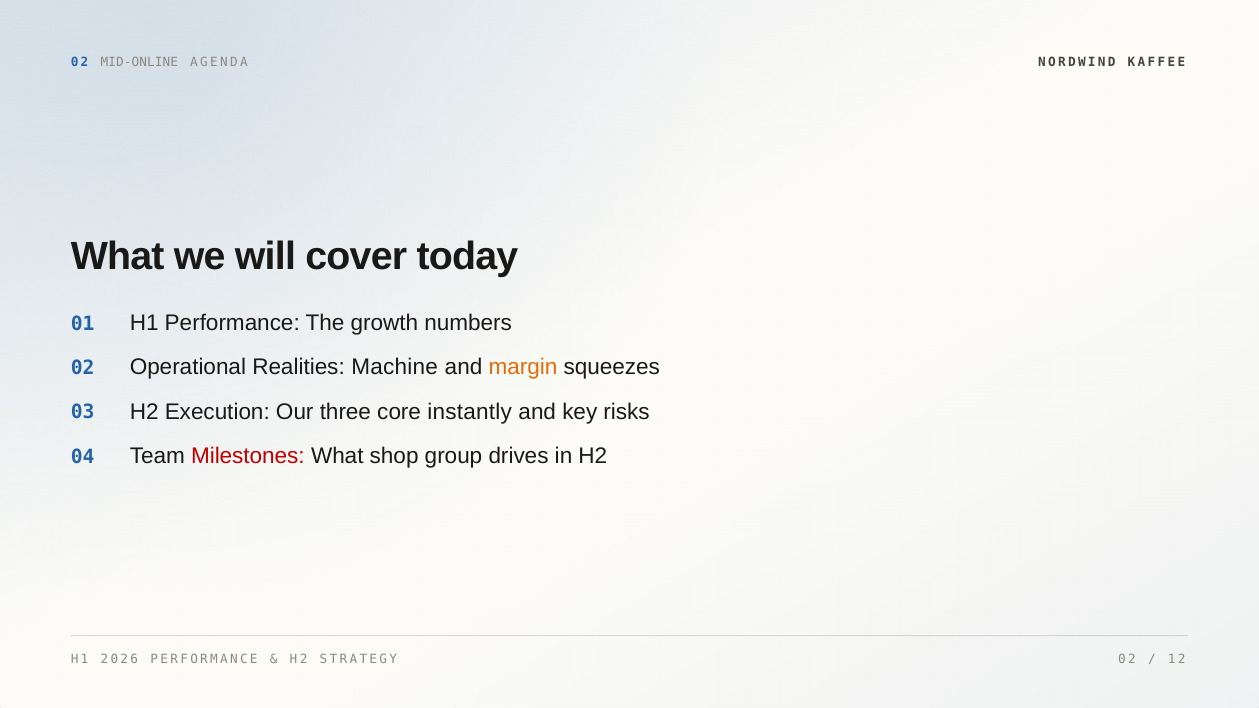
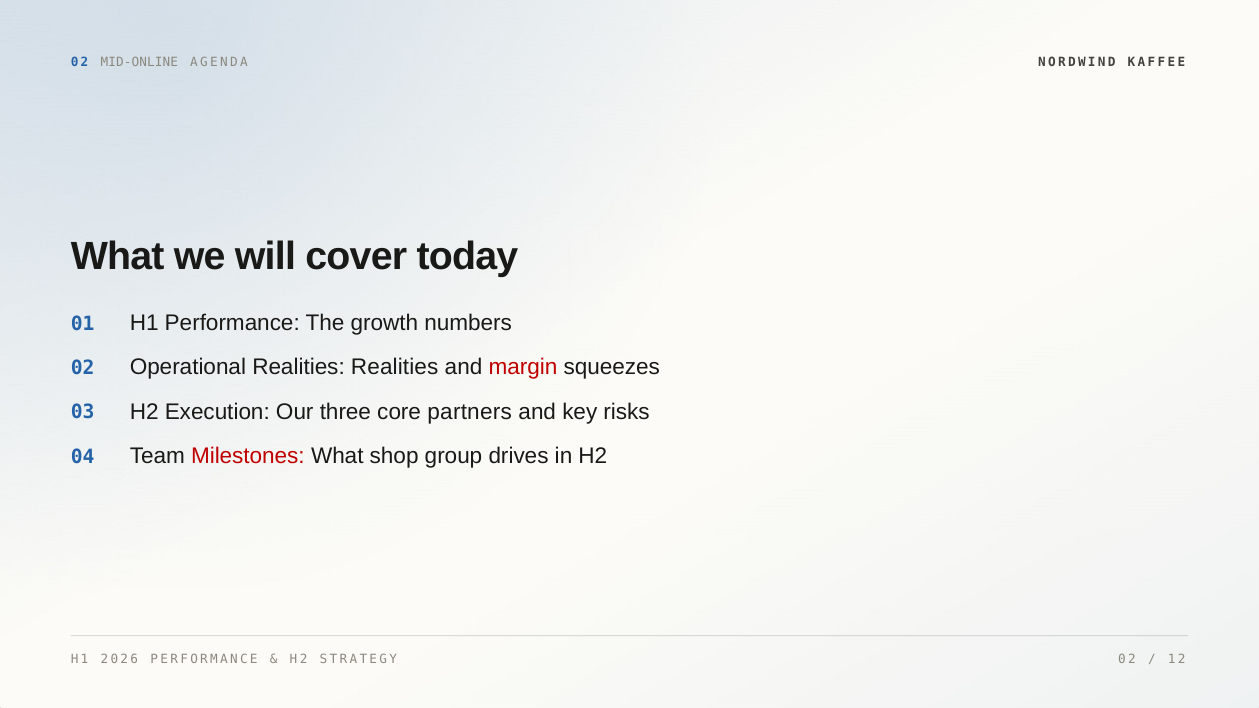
Realities Machine: Machine -> Realities
margin colour: orange -> red
instantly: instantly -> partners
